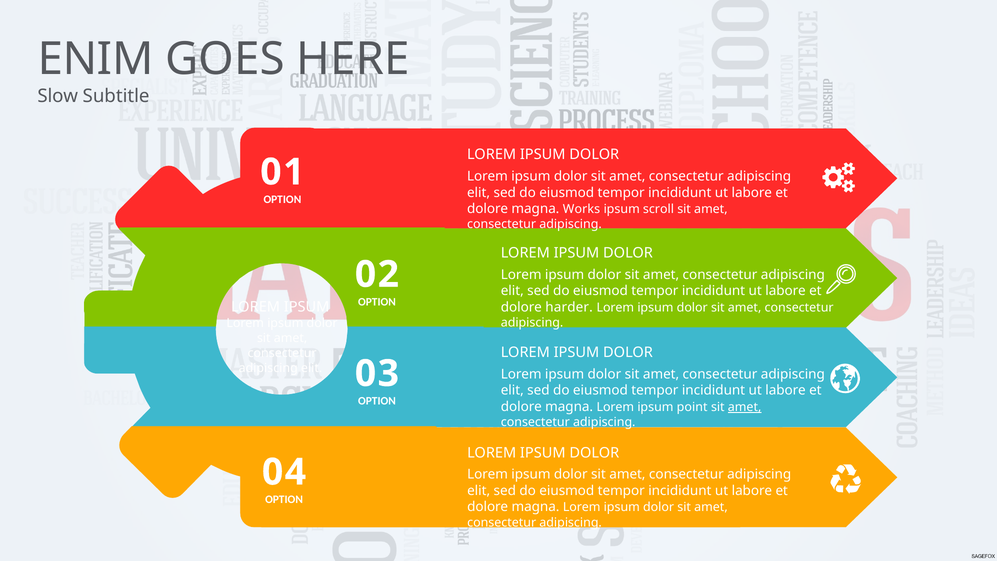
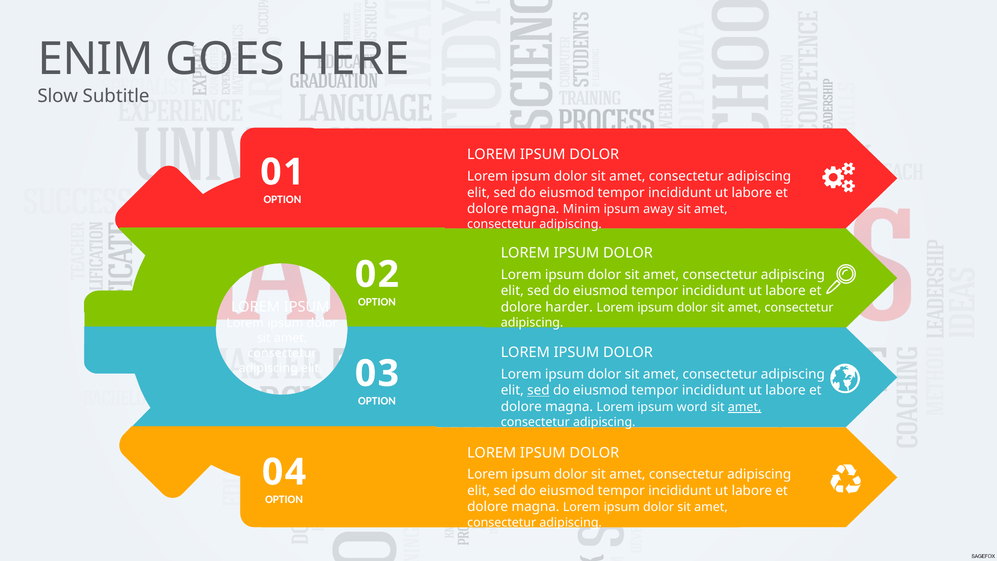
Works: Works -> Minim
scroll: scroll -> away
sed at (538, 390) underline: none -> present
point: point -> word
